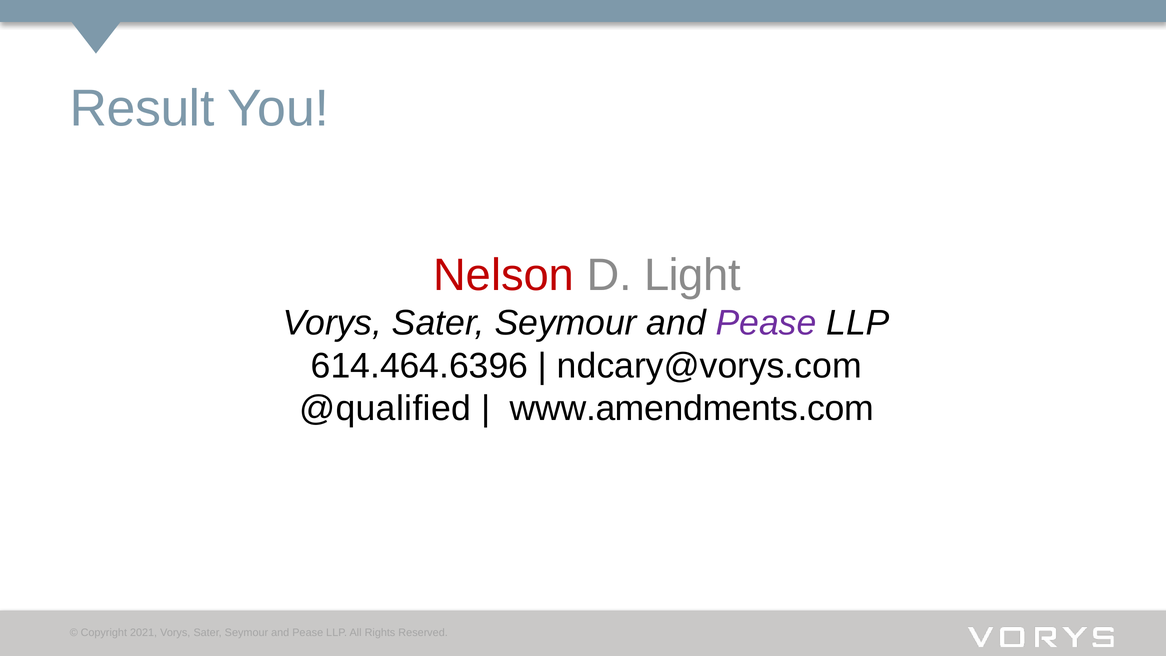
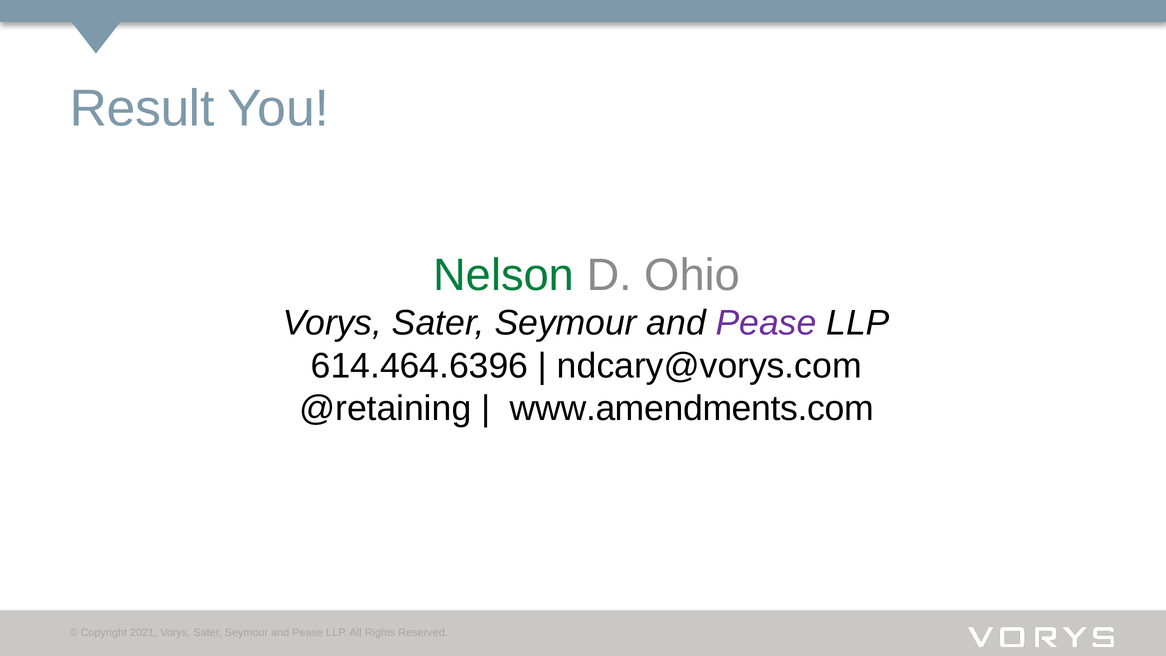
Nelson colour: red -> green
Light: Light -> Ohio
@qualified: @qualified -> @retaining
